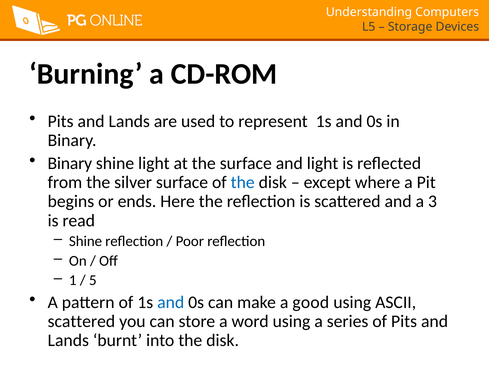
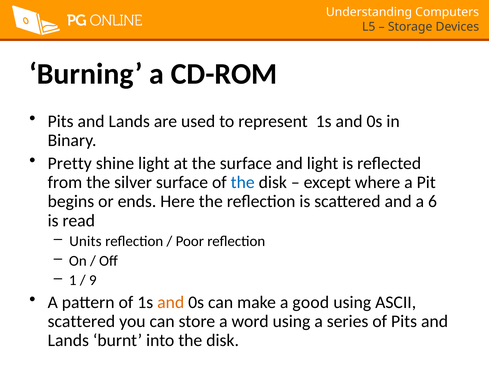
Binary at (70, 163): Binary -> Pretty
3: 3 -> 6
Shine at (86, 241): Shine -> Units
5: 5 -> 9
and at (171, 302) colour: blue -> orange
